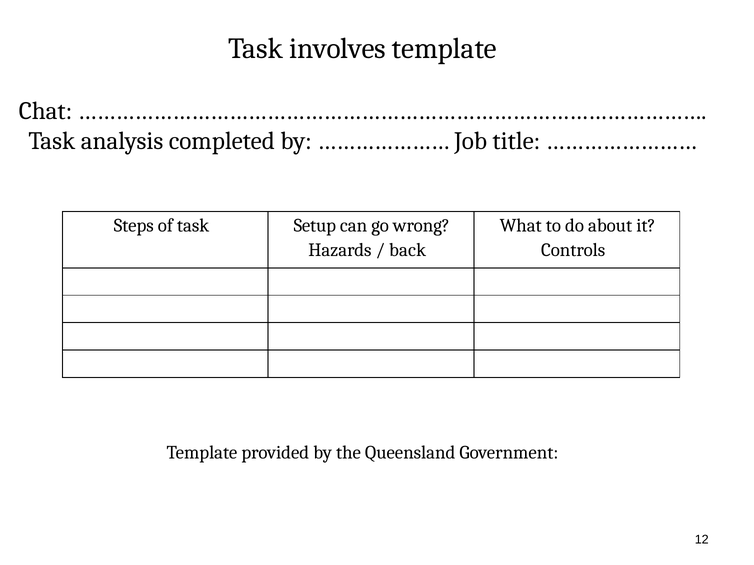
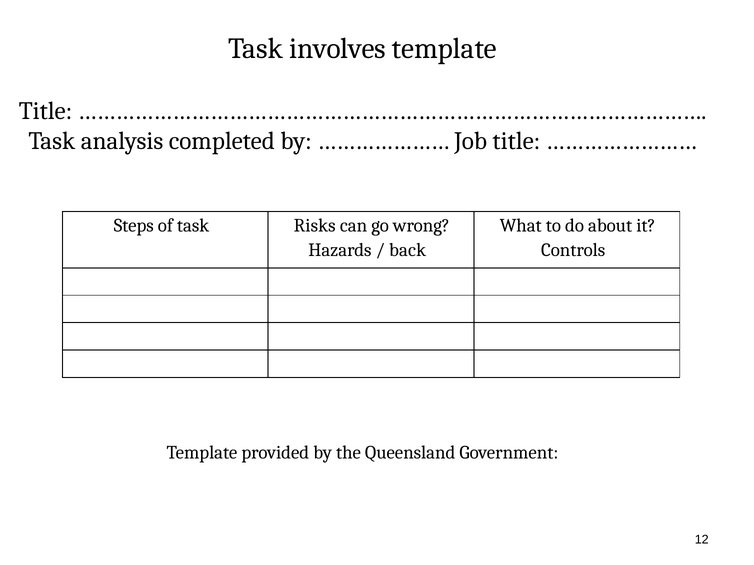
Chat at (46, 111): Chat -> Title
Setup: Setup -> Risks
